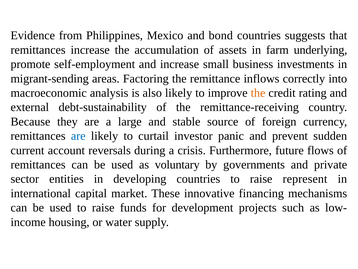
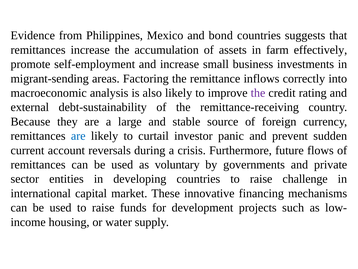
underlying: underlying -> effectively
the at (258, 93) colour: orange -> purple
represent: represent -> challenge
